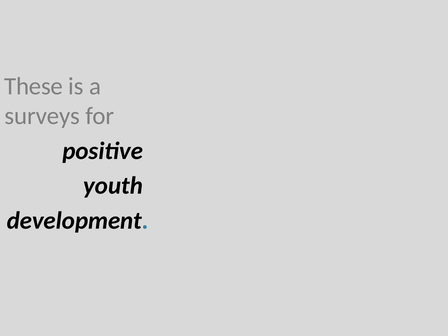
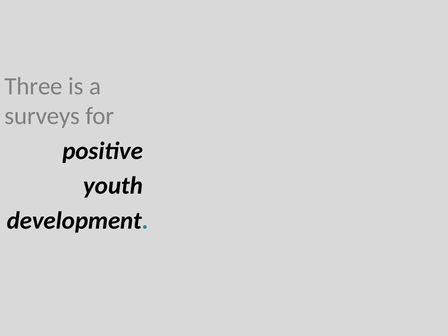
These: These -> Three
